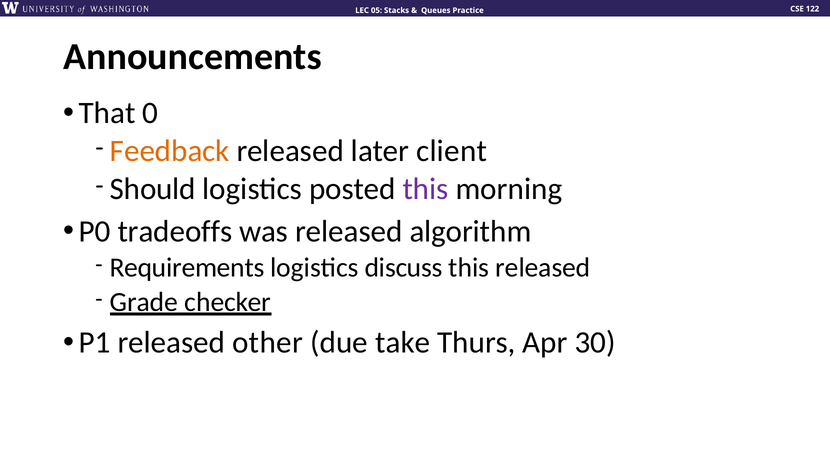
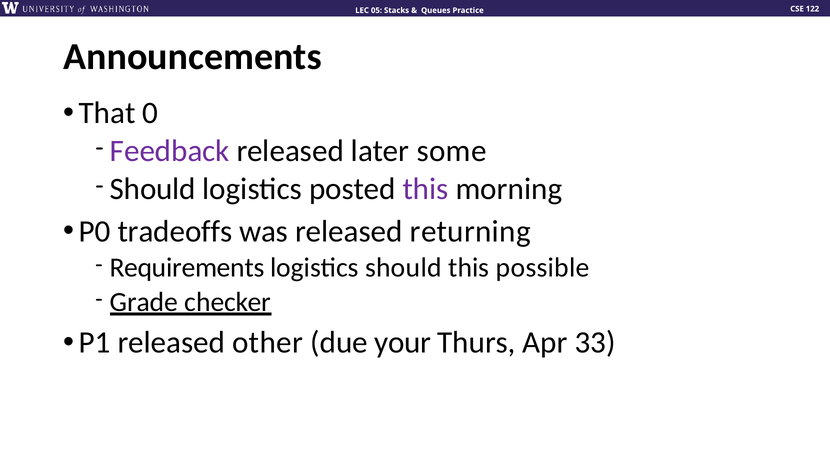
Feedback colour: orange -> purple
client: client -> some
algorithm: algorithm -> returning
logistics discuss: discuss -> should
this released: released -> possible
take: take -> your
30: 30 -> 33
